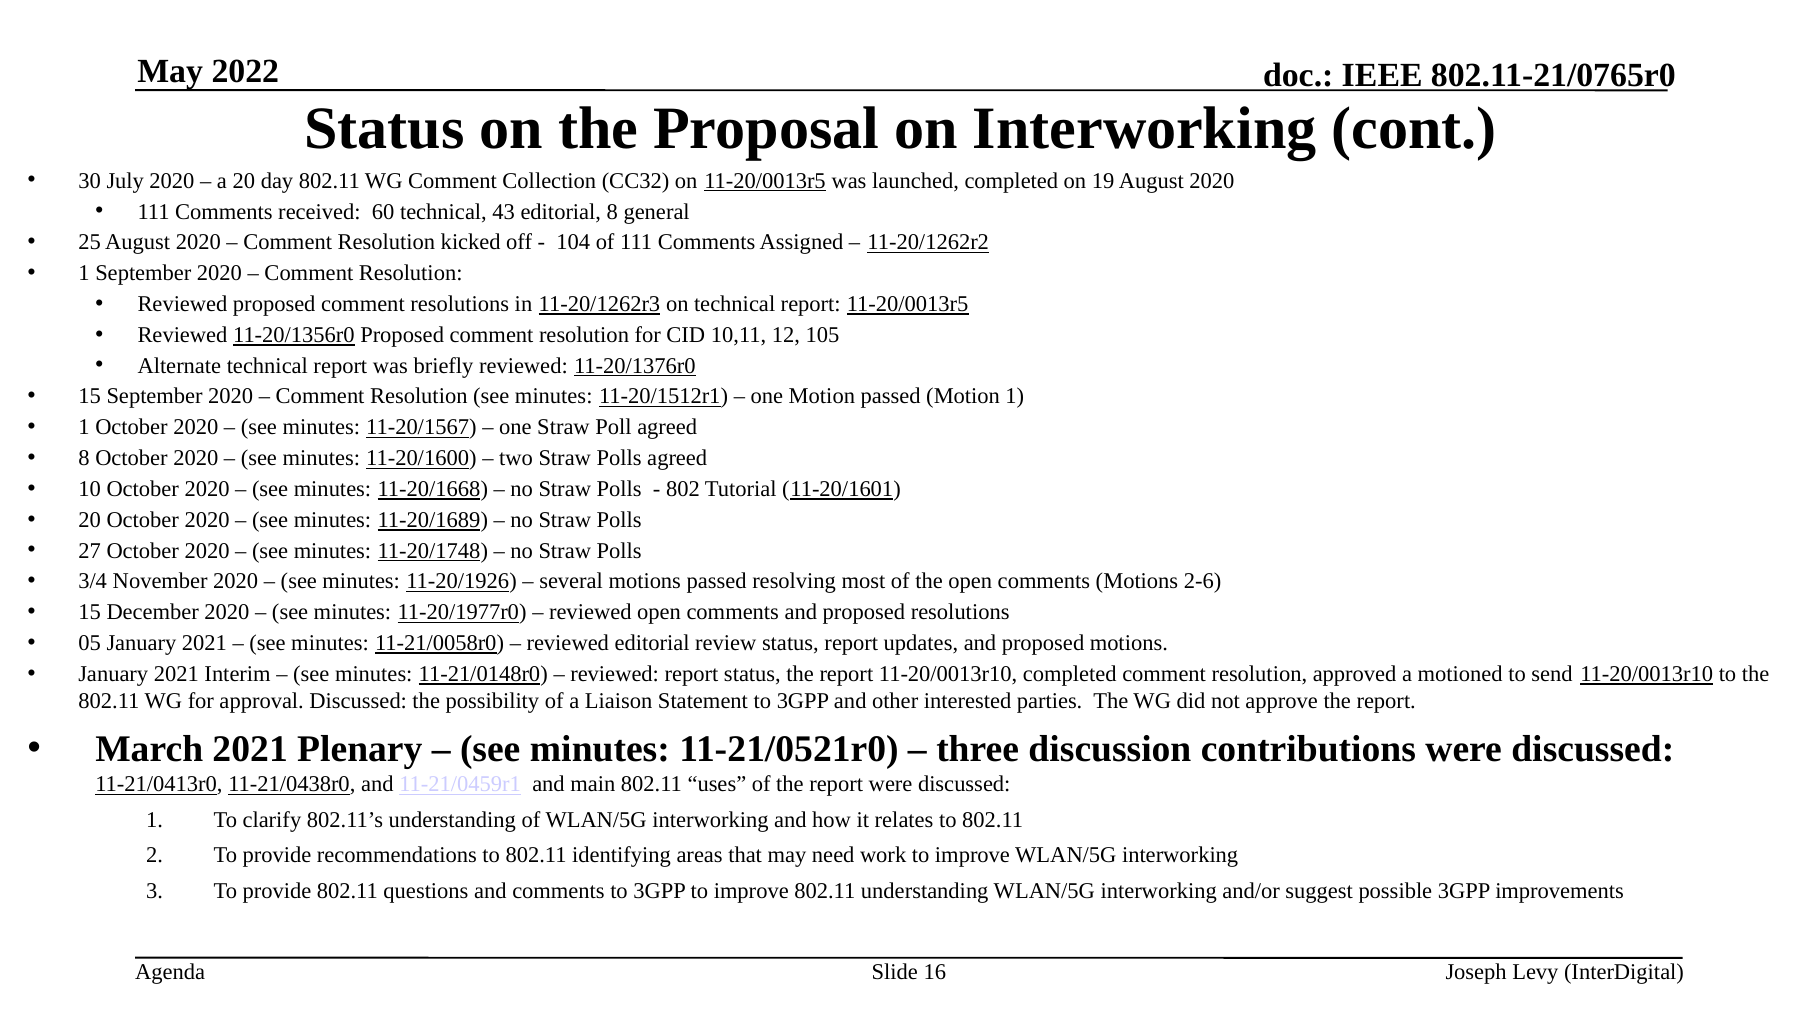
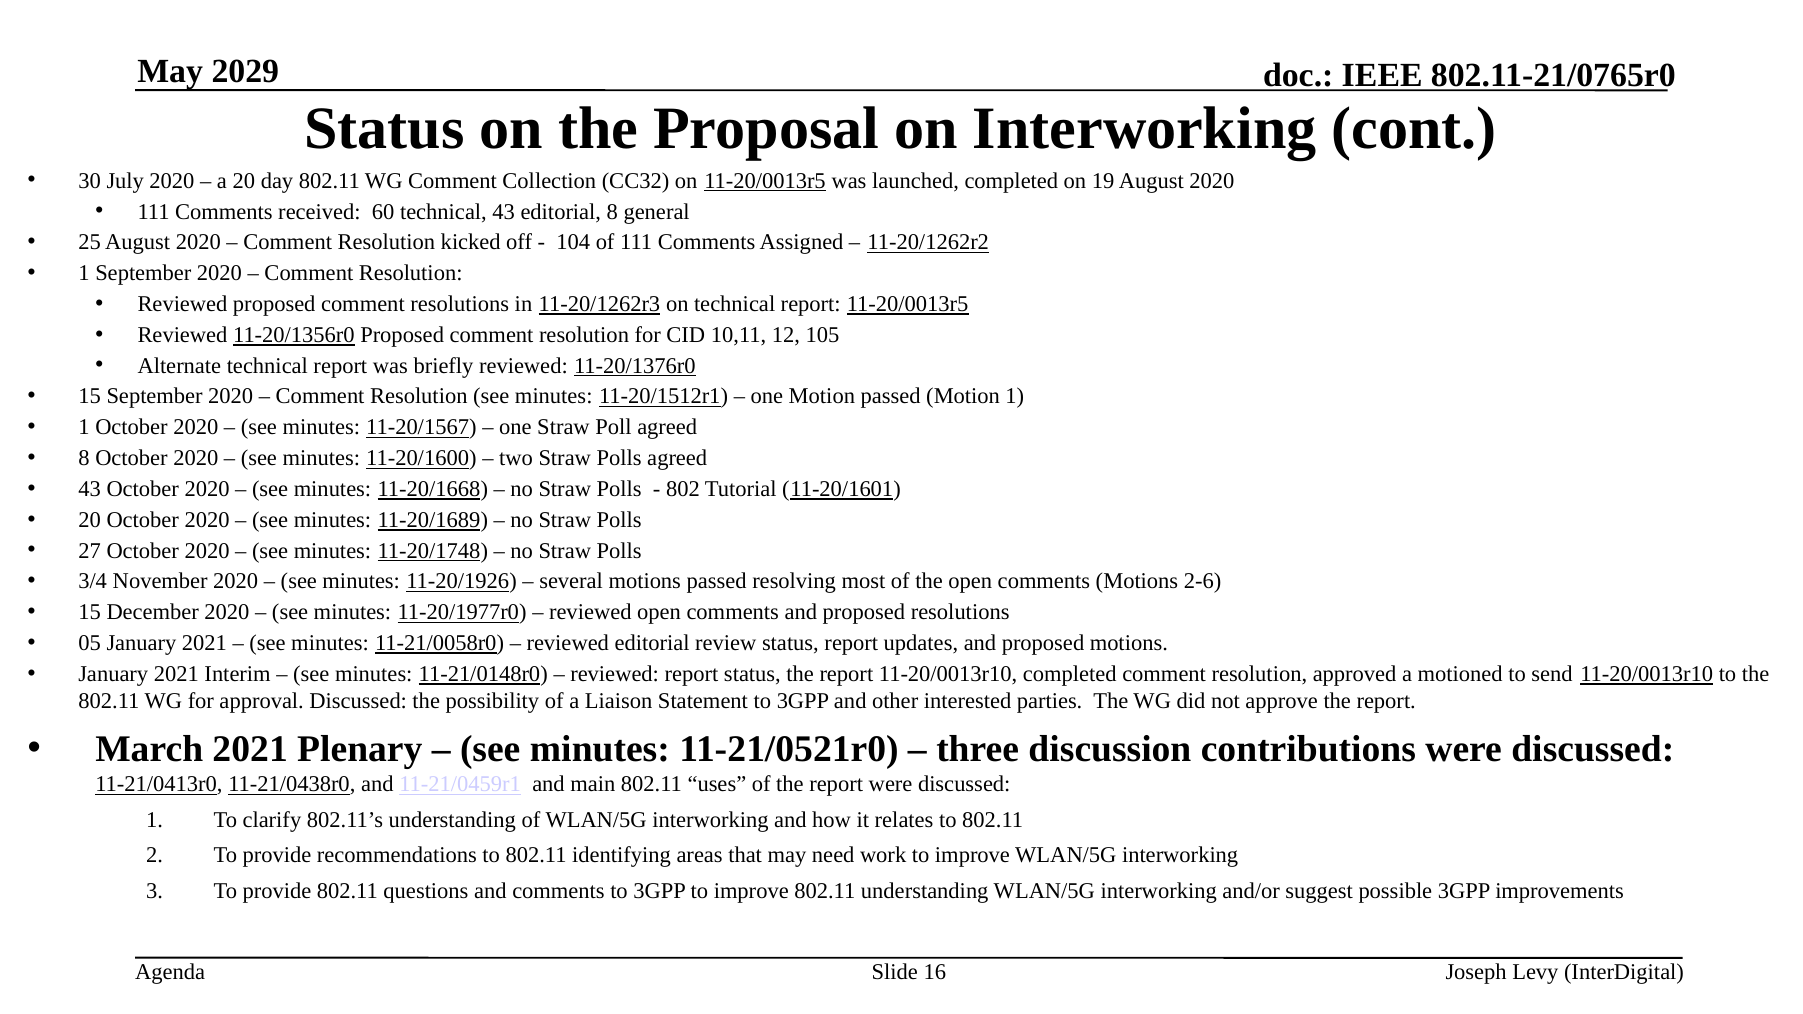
2022: 2022 -> 2029
10 at (90, 489): 10 -> 43
